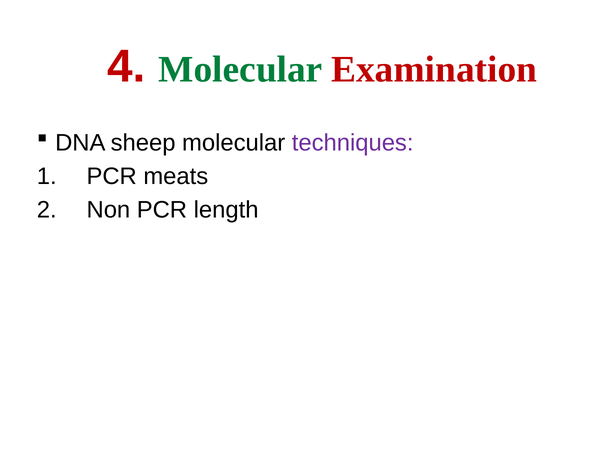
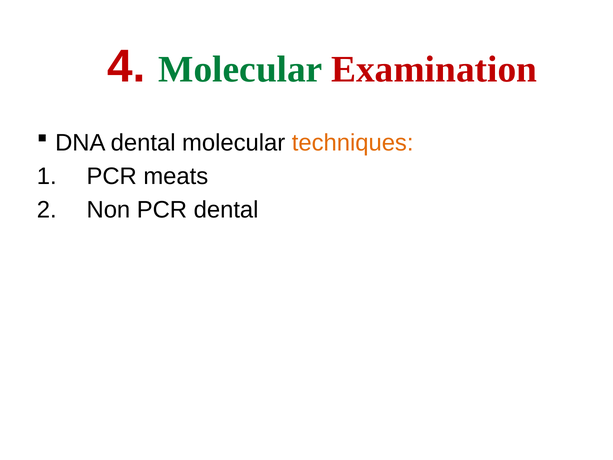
DNA sheep: sheep -> dental
techniques colour: purple -> orange
PCR length: length -> dental
